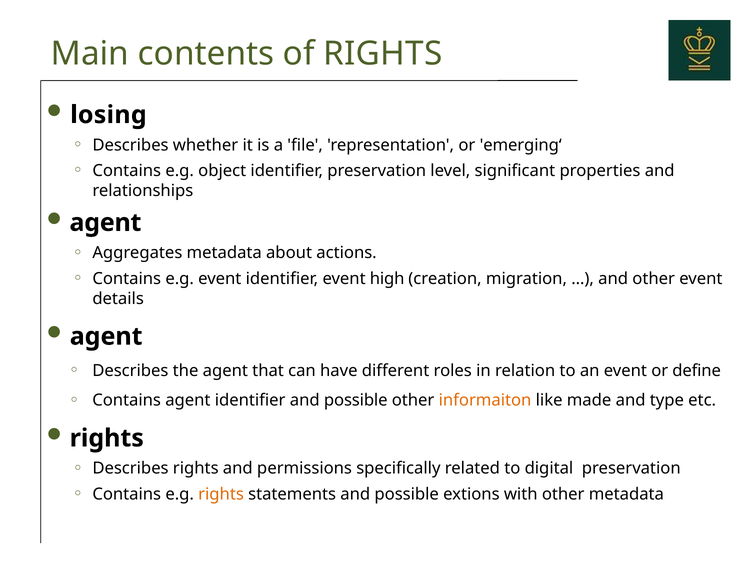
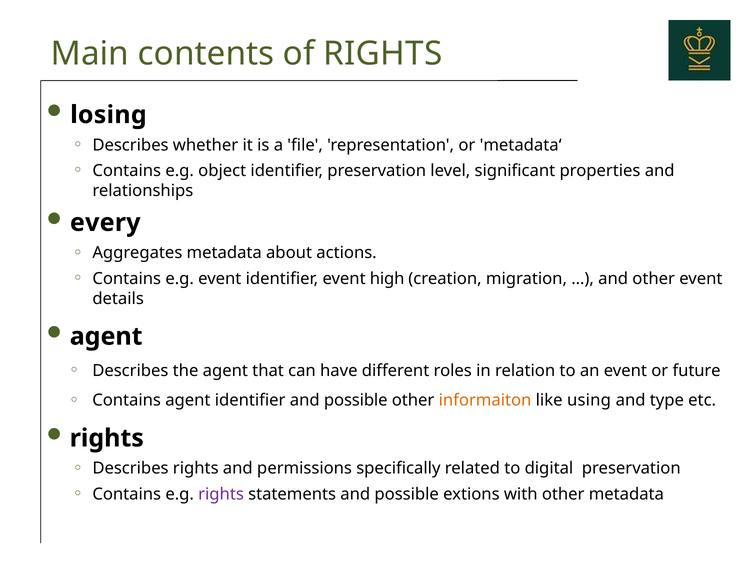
emerging‘: emerging‘ -> metadata‘
agent at (105, 223): agent -> every
define: define -> future
made: made -> using
rights at (221, 494) colour: orange -> purple
